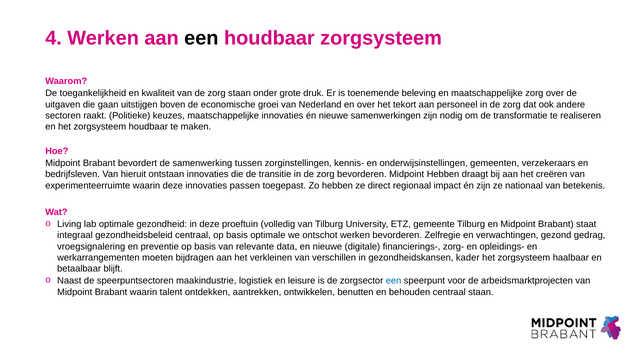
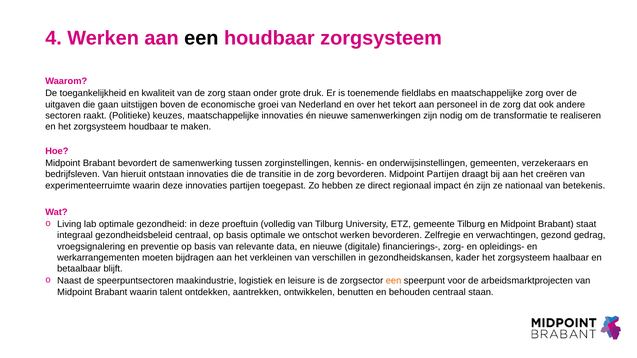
beleving: beleving -> fieldlabs
Midpoint Hebben: Hebben -> Partijen
innovaties passen: passen -> partijen
een at (394, 281) colour: blue -> orange
